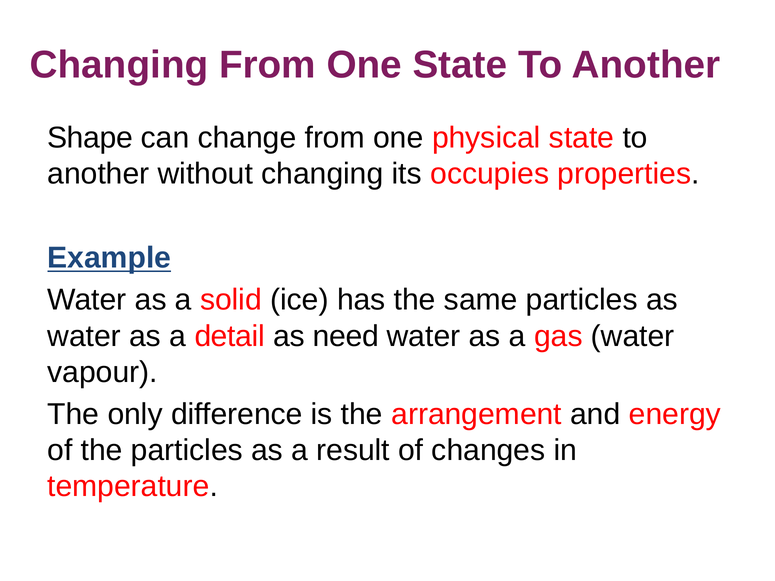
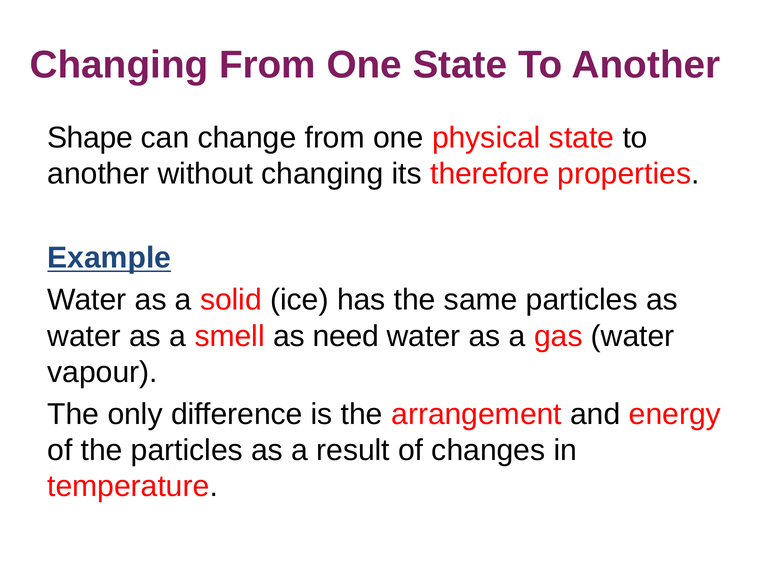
occupies: occupies -> therefore
detail: detail -> smell
